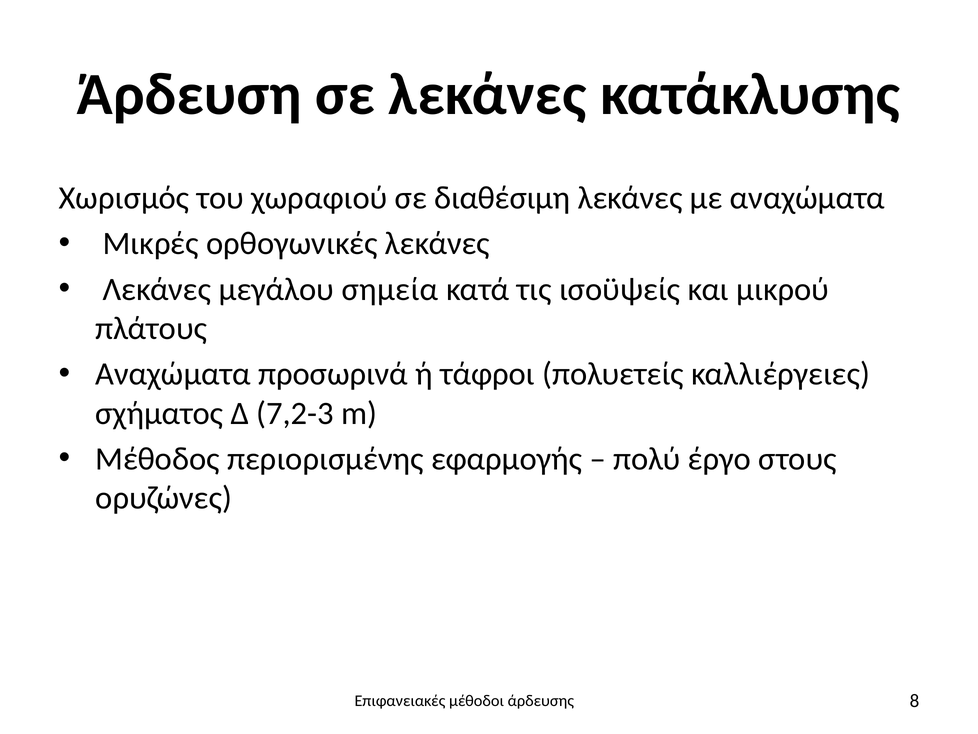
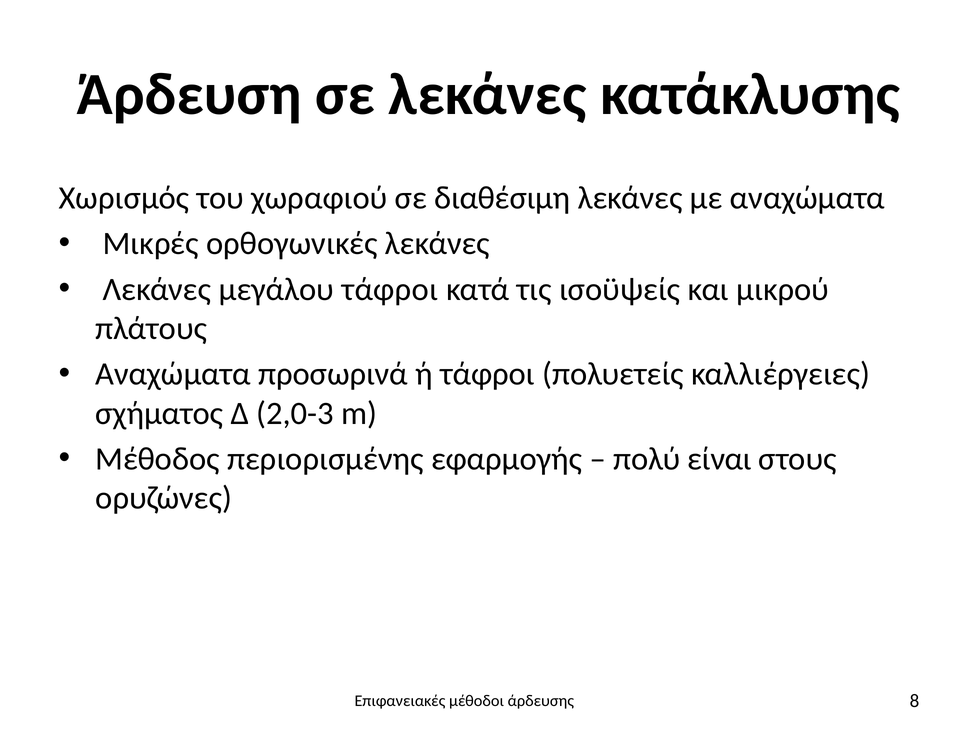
μεγάλου σημεία: σημεία -> τάφροι
7,2-3: 7,2-3 -> 2,0-3
έργο: έργο -> είναι
